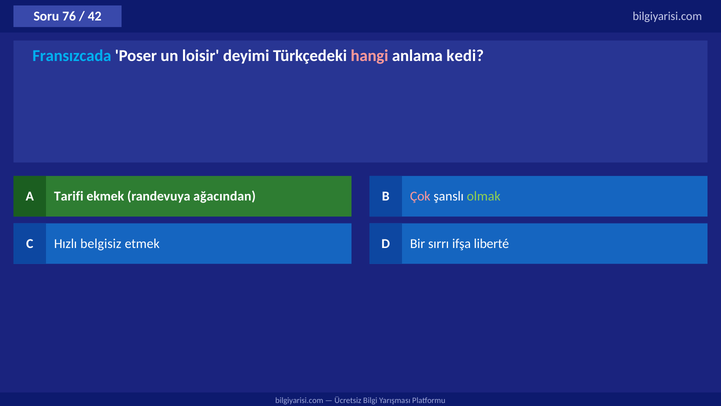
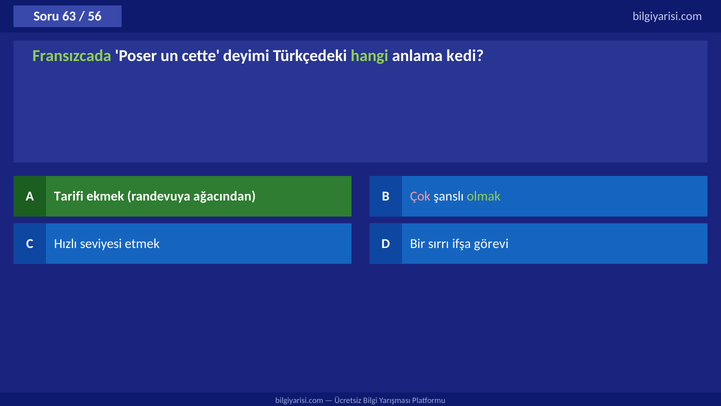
76: 76 -> 63
42: 42 -> 56
Fransızcada colour: light blue -> light green
loisir: loisir -> cette
hangi colour: pink -> light green
belgisiz: belgisiz -> seviyesi
liberté: liberté -> görevi
